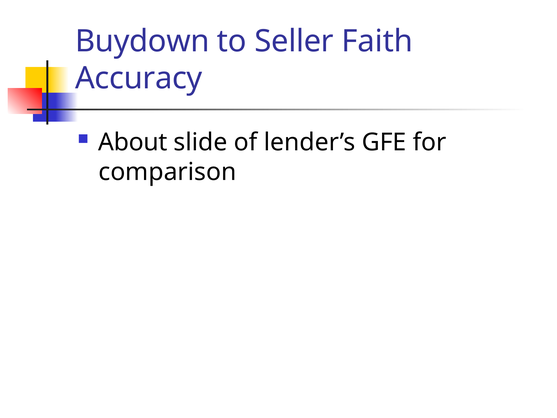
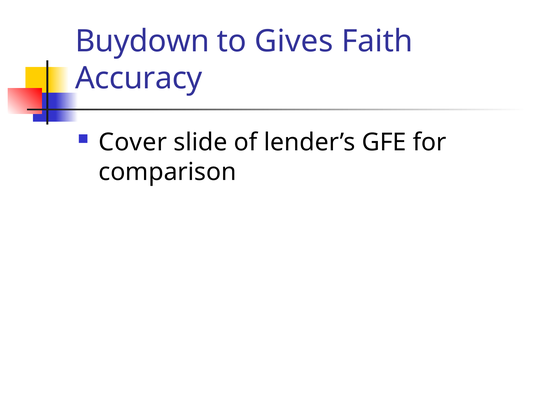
Seller: Seller -> Gives
About: About -> Cover
